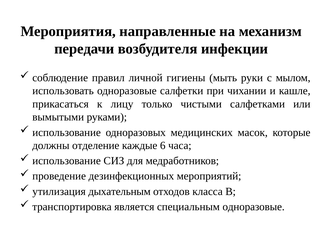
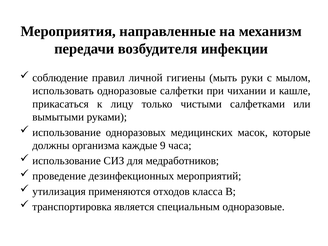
отделение: отделение -> организма
6: 6 -> 9
дыхательным: дыхательным -> применяются
